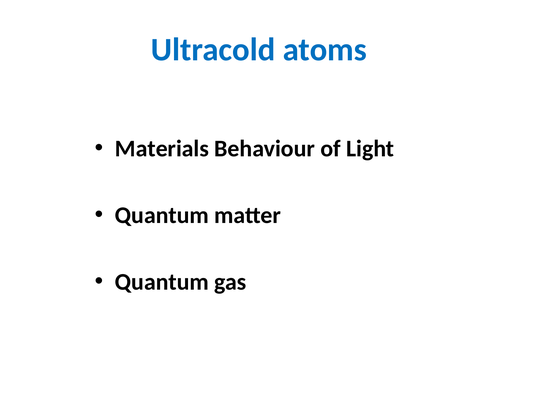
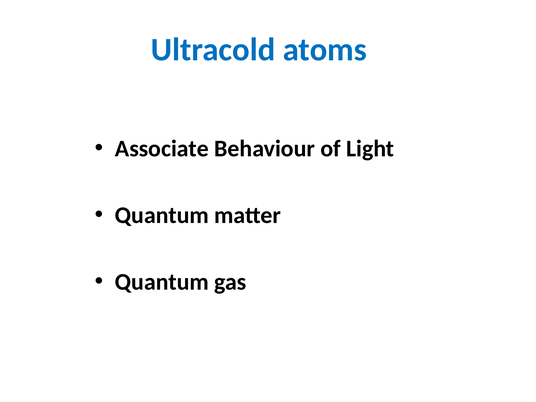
Materials: Materials -> Associate
